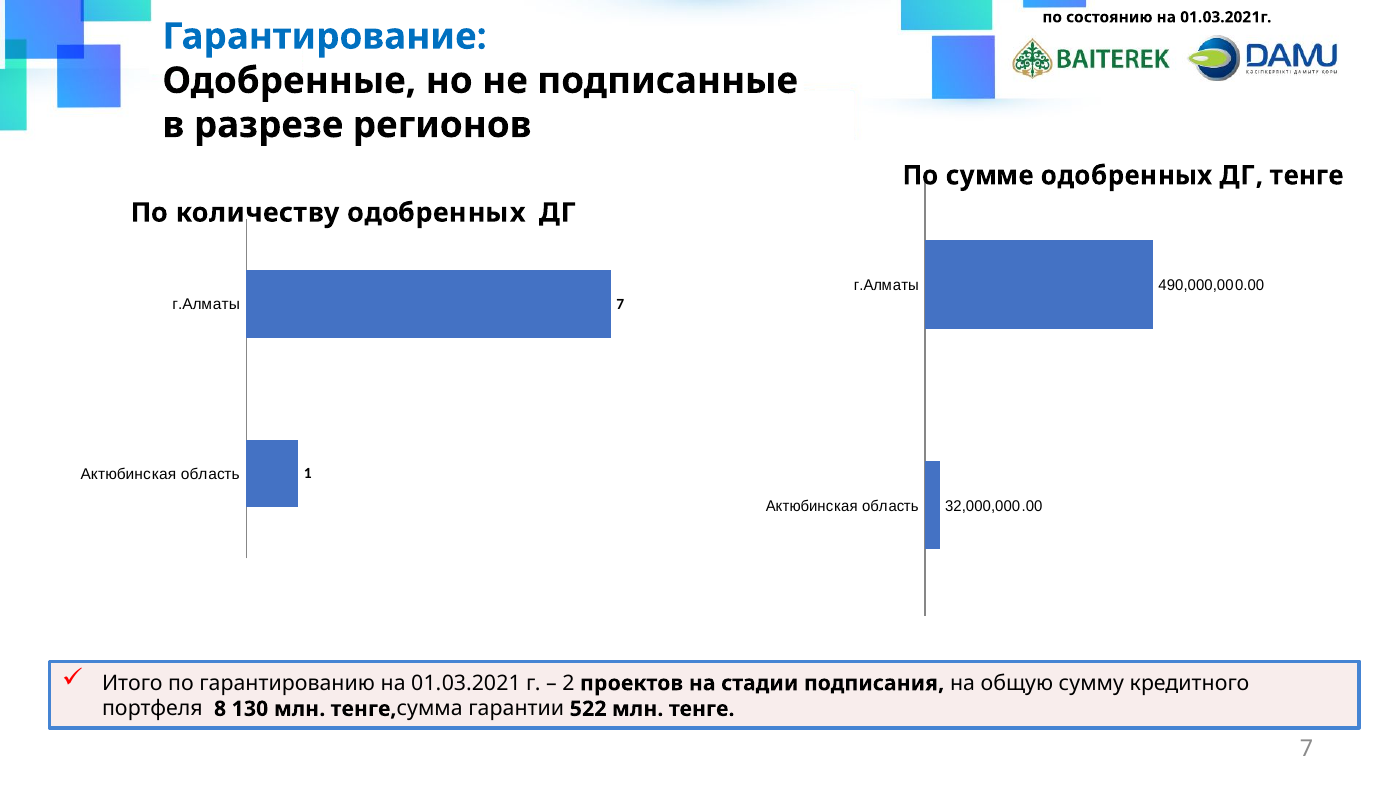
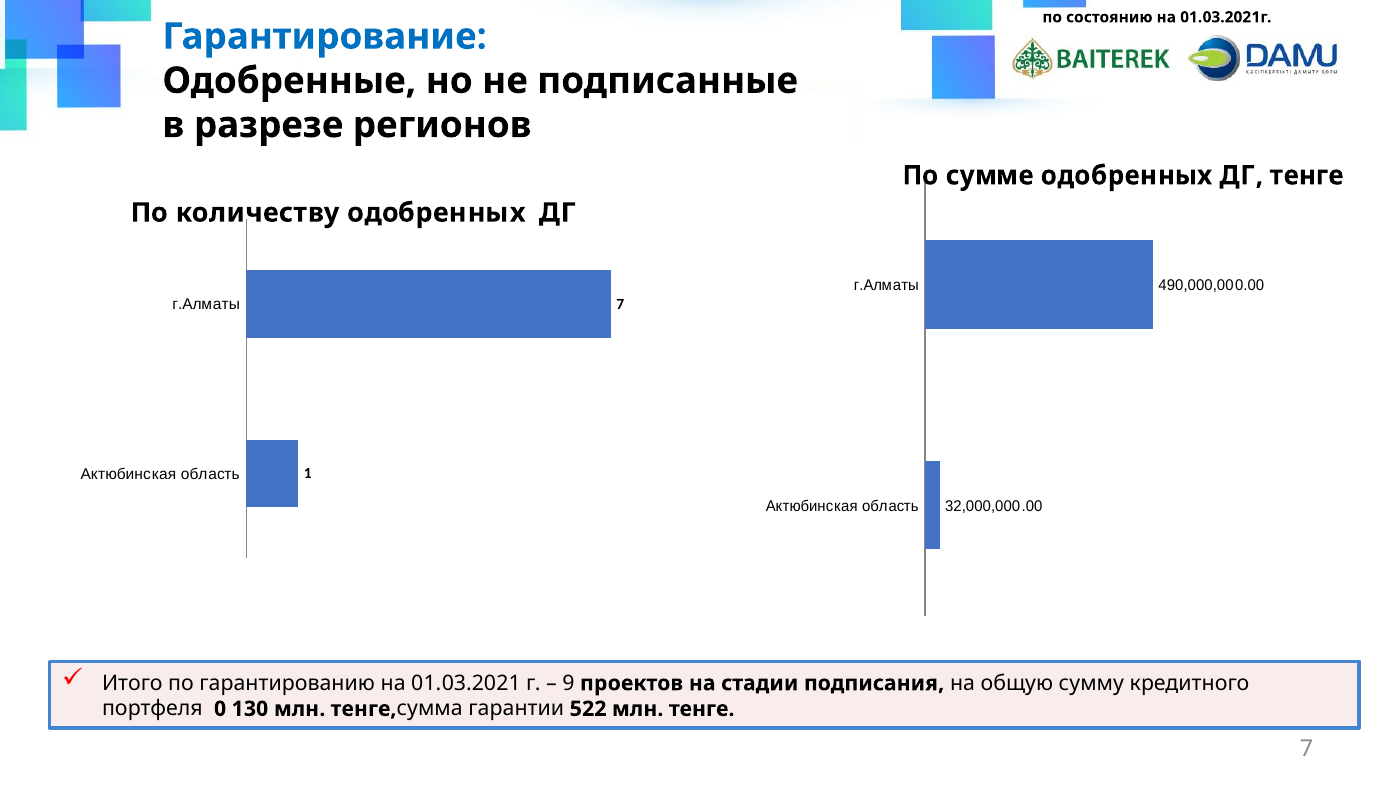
2: 2 -> 9
8: 8 -> 0
